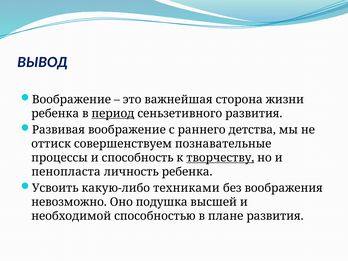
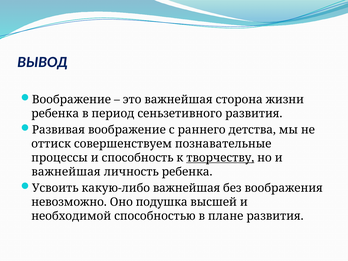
период underline: present -> none
пенопласта at (66, 172): пенопласта -> важнейшая
какую-либо техниками: техниками -> важнейшая
